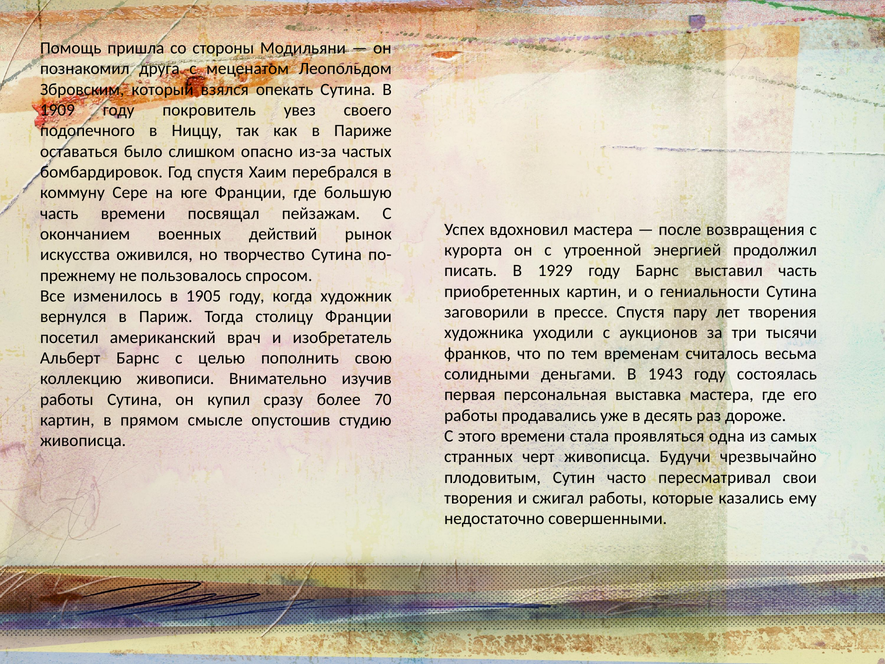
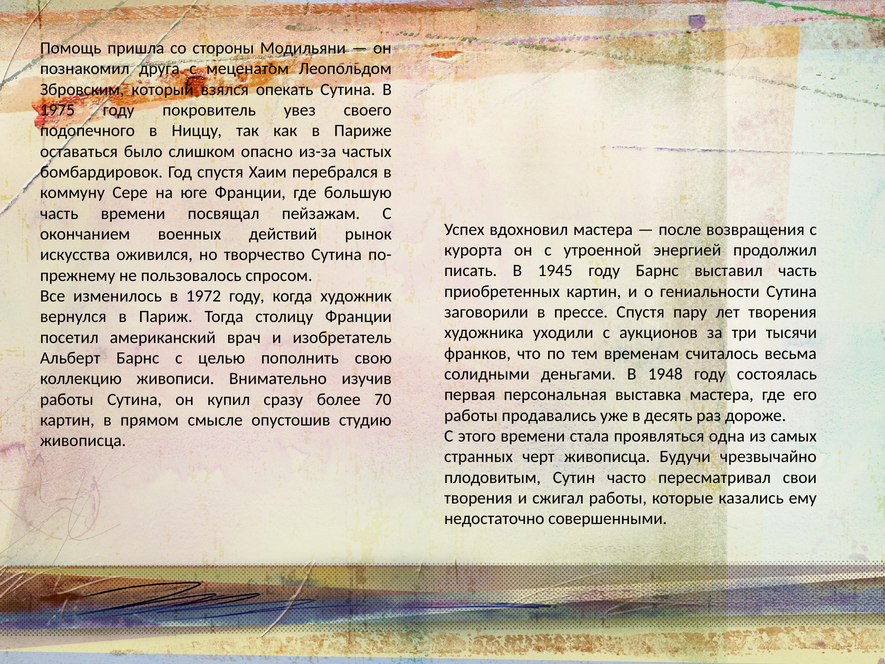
1909: 1909 -> 1975
1929: 1929 -> 1945
1905: 1905 -> 1972
1943: 1943 -> 1948
